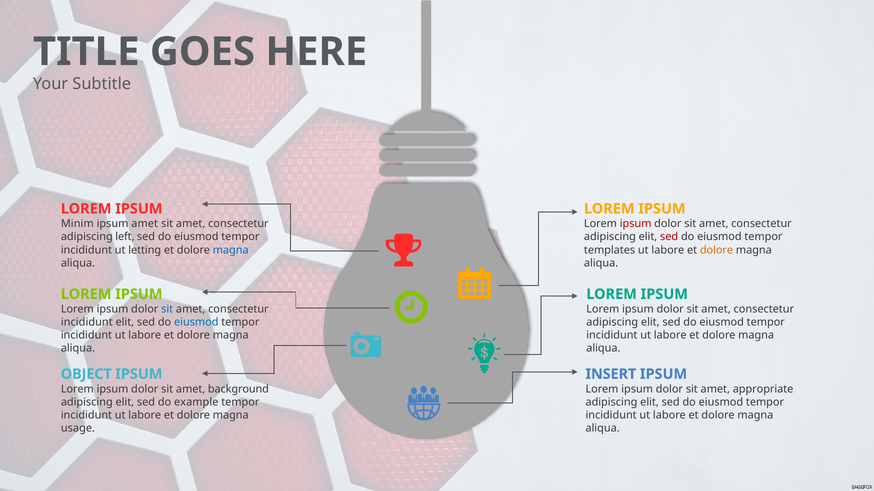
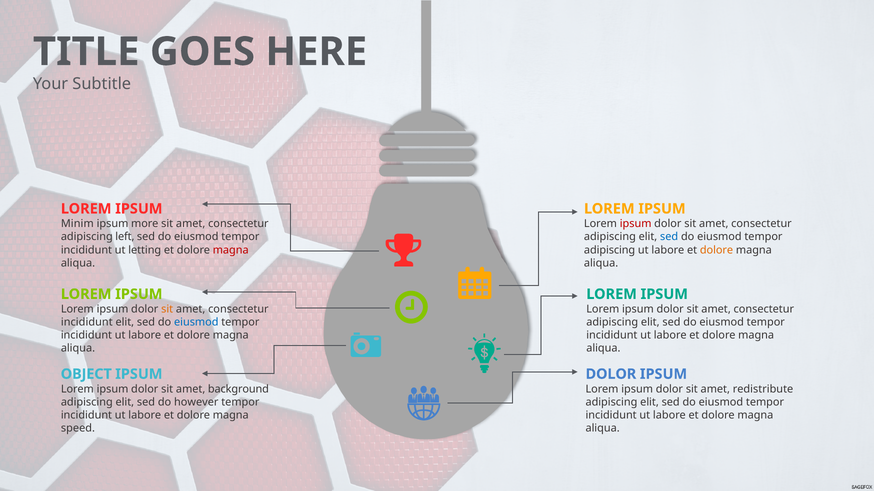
ipsum amet: amet -> more
sed at (669, 237) colour: red -> blue
magna at (231, 250) colour: blue -> red
templates at (610, 250): templates -> adipiscing
sit at (167, 310) colour: blue -> orange
INSERT at (611, 375): INSERT -> DOLOR
appropriate: appropriate -> redistribute
example: example -> however
usage: usage -> speed
